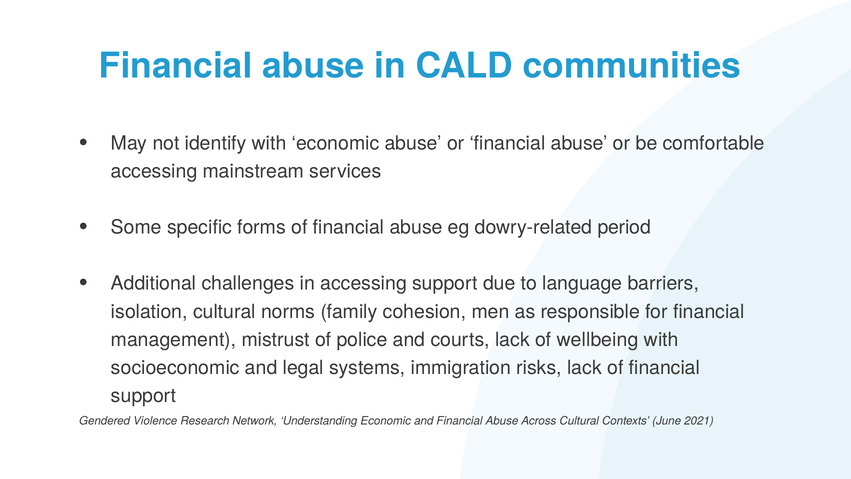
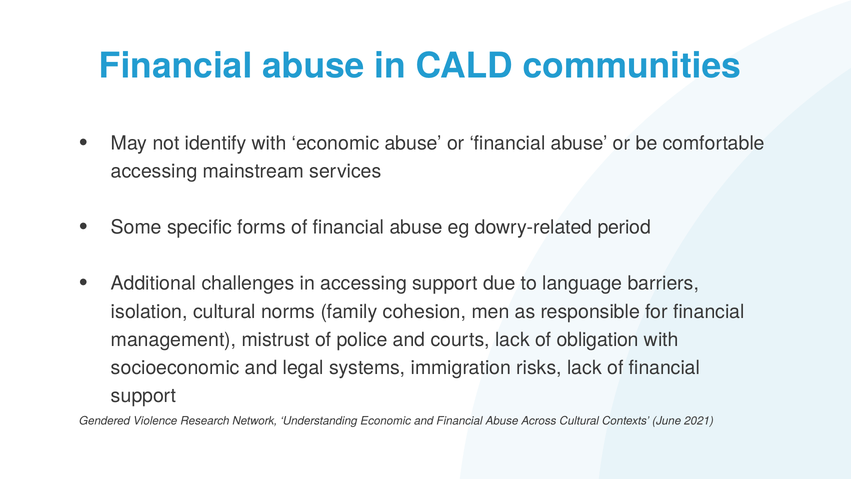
wellbeing: wellbeing -> obligation
